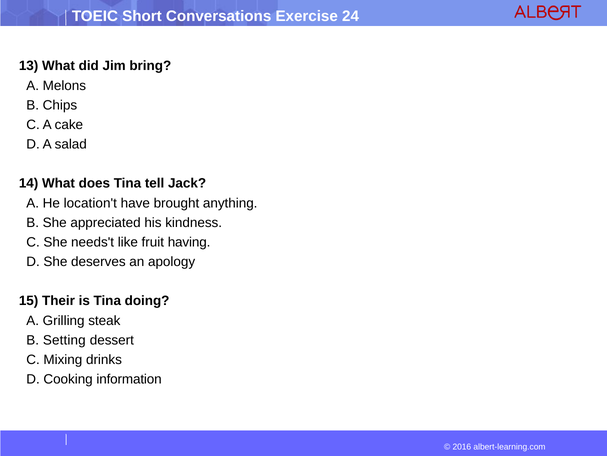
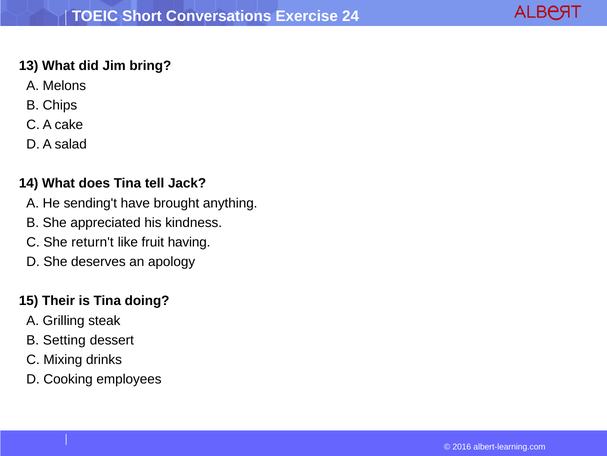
location't: location't -> sending't
needs't: needs't -> return't
information: information -> employees
